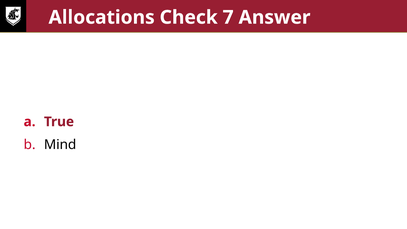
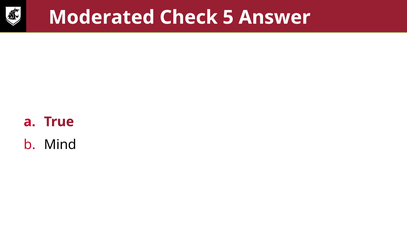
Allocations: Allocations -> Moderated
7: 7 -> 5
